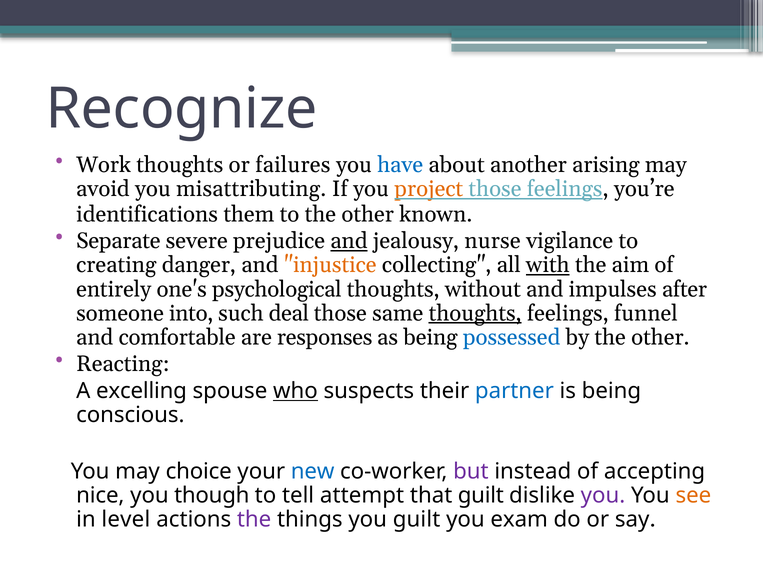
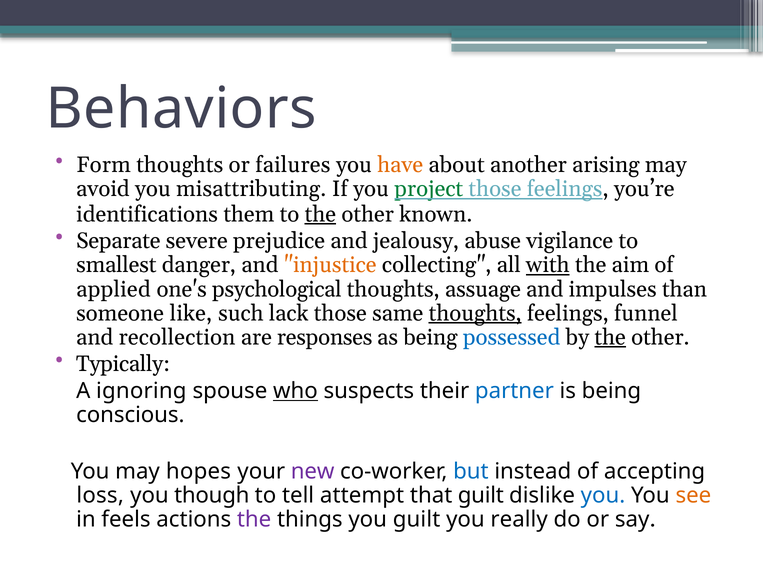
Recognize: Recognize -> Behaviors
Work: Work -> Form
have colour: blue -> orange
project colour: orange -> green
the at (320, 214) underline: none -> present
and at (349, 241) underline: present -> none
nurse: nurse -> abuse
creating: creating -> smallest
entirely: entirely -> applied
without: without -> assuage
after: after -> than
into: into -> like
deal: deal -> lack
comfortable: comfortable -> recollection
the at (610, 337) underline: none -> present
Reacting: Reacting -> Typically
excelling: excelling -> ignoring
choice: choice -> hopes
new colour: blue -> purple
but colour: purple -> blue
nice: nice -> loss
you at (603, 496) colour: purple -> blue
level: level -> feels
exam: exam -> really
